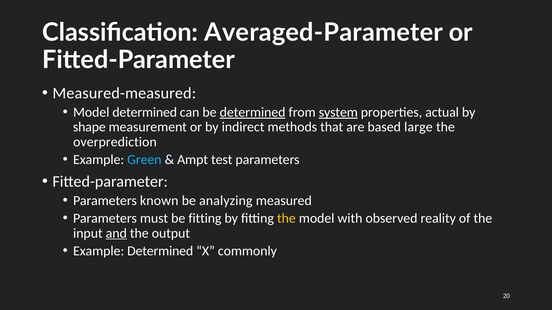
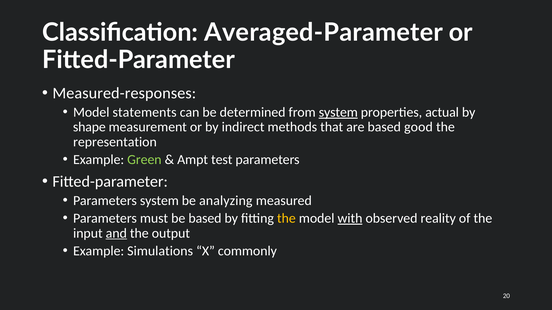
Measured-measured: Measured-measured -> Measured-responses
Model determined: determined -> statements
determined at (253, 112) underline: present -> none
large: large -> good
overprediction: overprediction -> representation
Green colour: light blue -> light green
Parameters known: known -> system
be fitting: fitting -> based
with underline: none -> present
Example Determined: Determined -> Simulations
